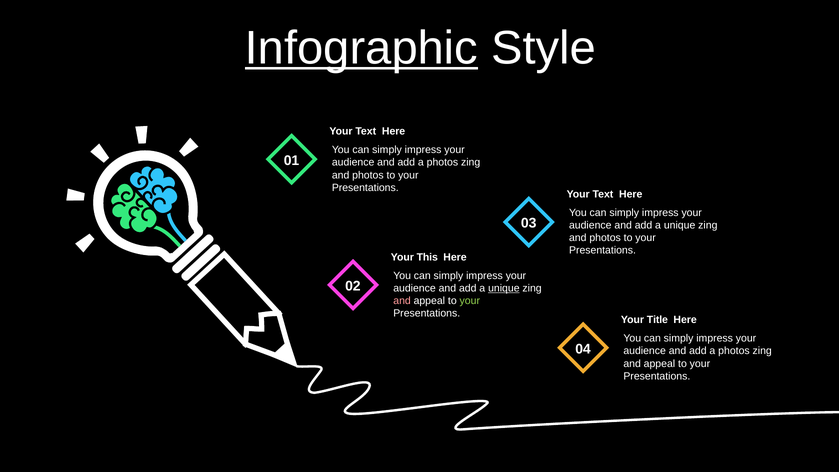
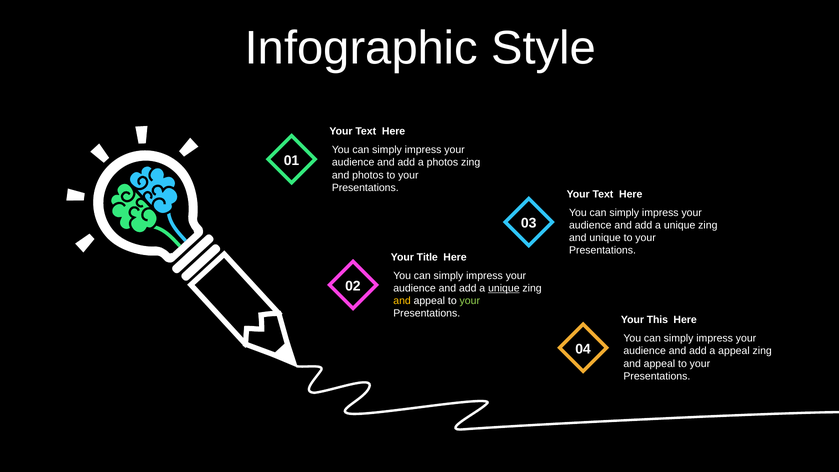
Infographic underline: present -> none
photos at (605, 238): photos -> unique
This: This -> Title
and at (402, 301) colour: pink -> yellow
Title: Title -> This
photos at (734, 351): photos -> appeal
